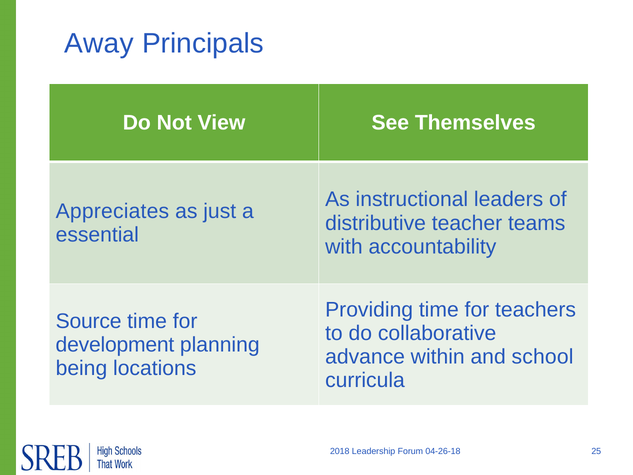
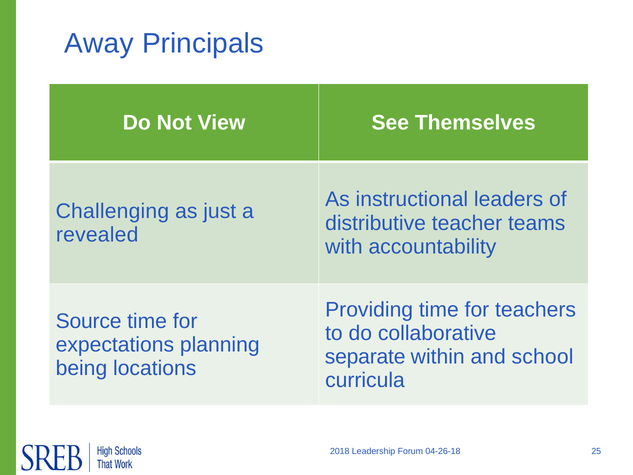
Appreciates: Appreciates -> Challenging
essential: essential -> revealed
development: development -> expectations
advance: advance -> separate
